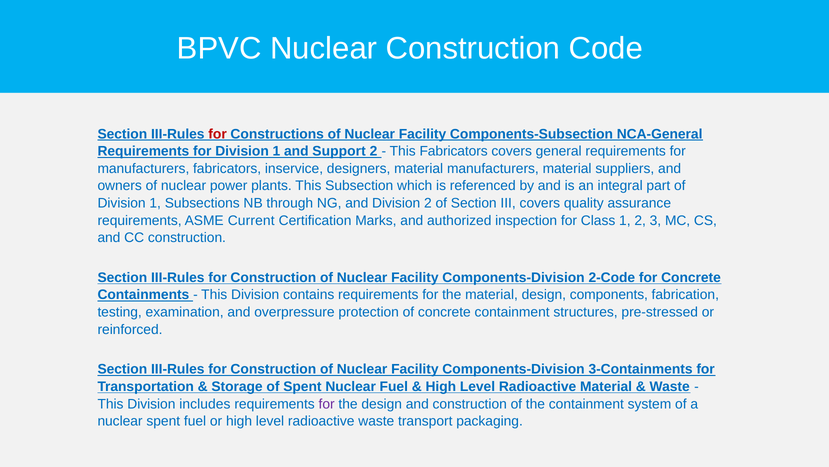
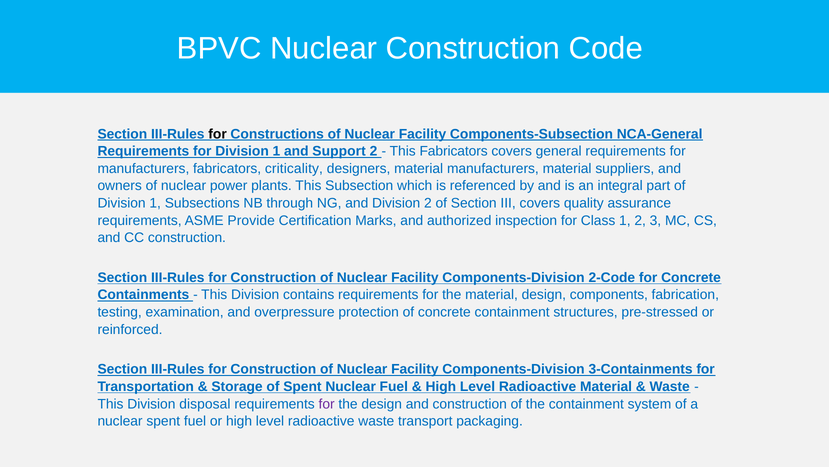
for at (218, 134) colour: red -> black
inservice: inservice -> criticality
Current: Current -> Provide
includes: includes -> disposal
